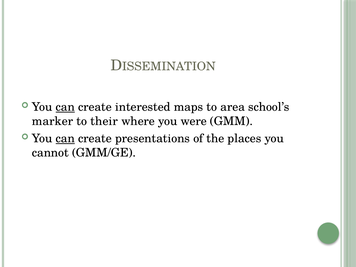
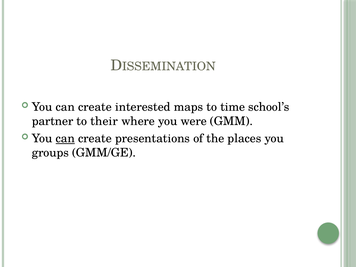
can at (65, 107) underline: present -> none
area: area -> time
marker: marker -> partner
cannot: cannot -> groups
